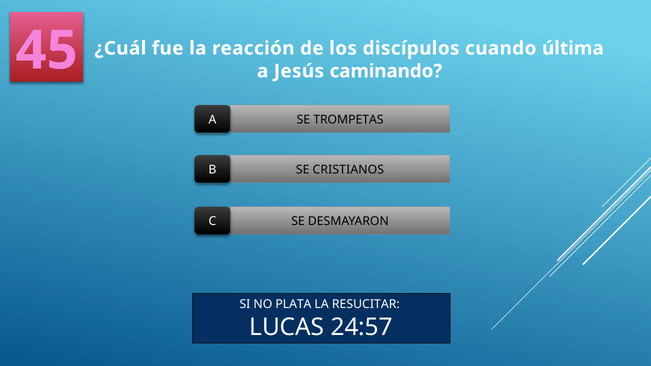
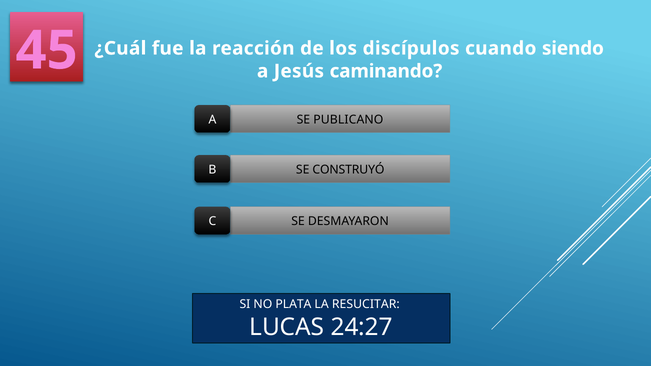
última: última -> siendo
TROMPETAS: TROMPETAS -> PUBLICANO
CRISTIANOS: CRISTIANOS -> CONSTRUYÓ
24:57: 24:57 -> 24:27
